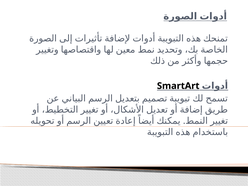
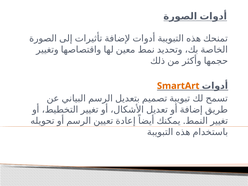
SmartArt colour: black -> orange
